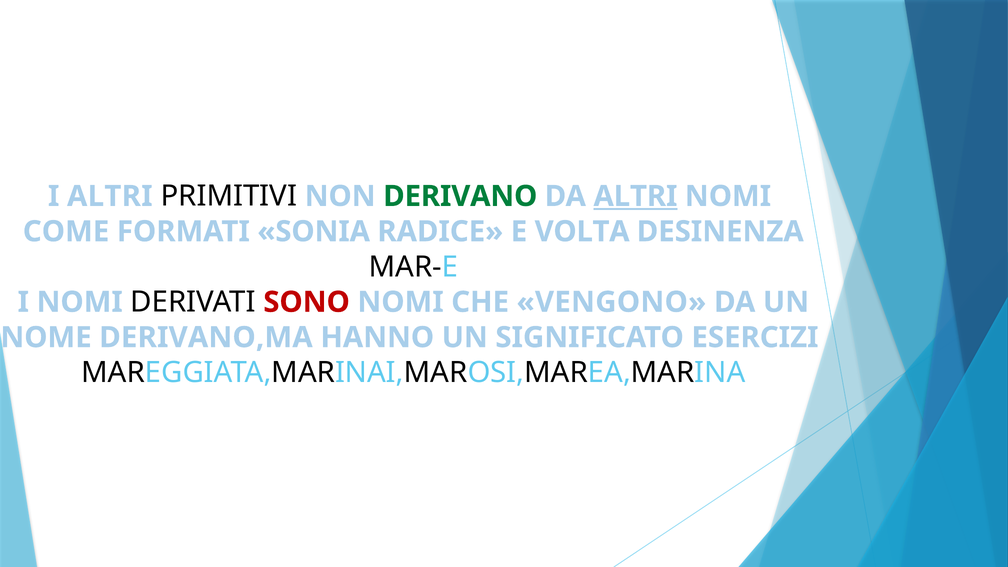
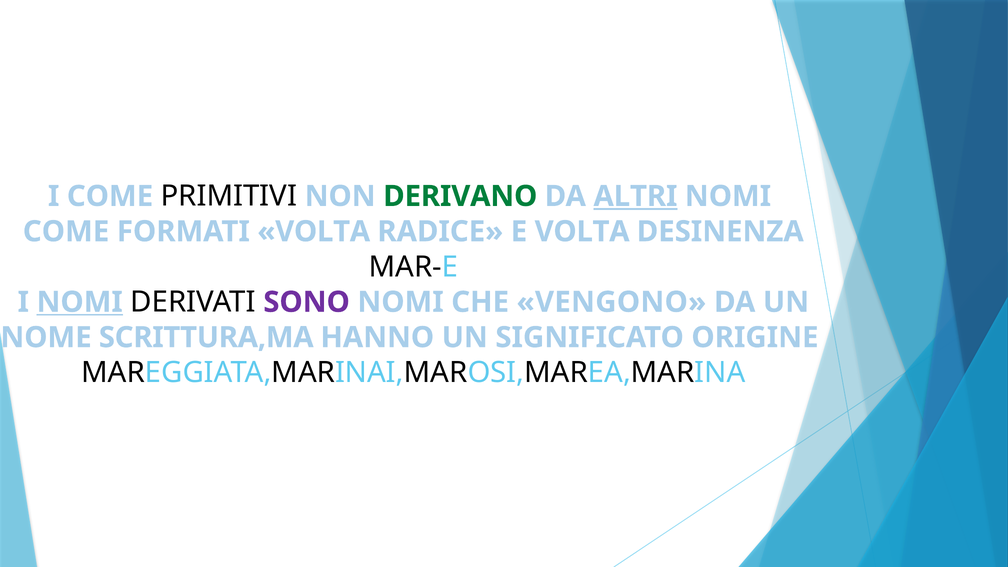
I ALTRI: ALTRI -> COME
FORMATI SONIA: SONIA -> VOLTA
NOMI at (80, 302) underline: none -> present
SONO colour: red -> purple
DERIVANO,MA: DERIVANO,MA -> SCRITTURA,MA
ESERCIZI: ESERCIZI -> ORIGINE
